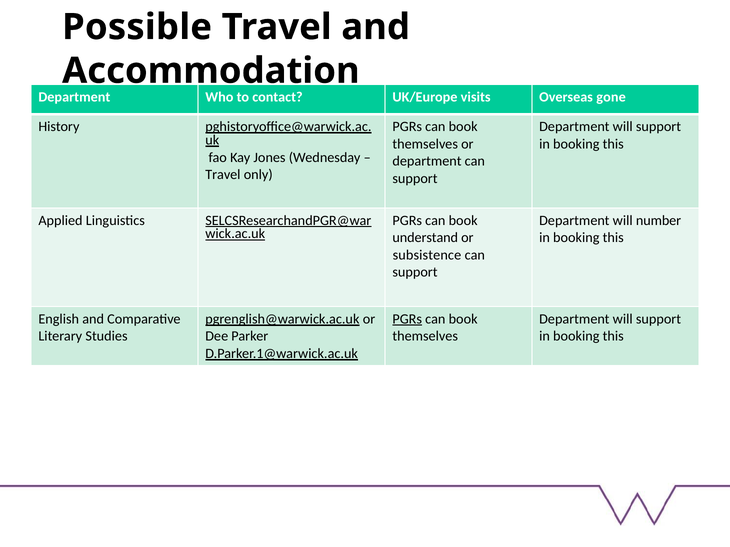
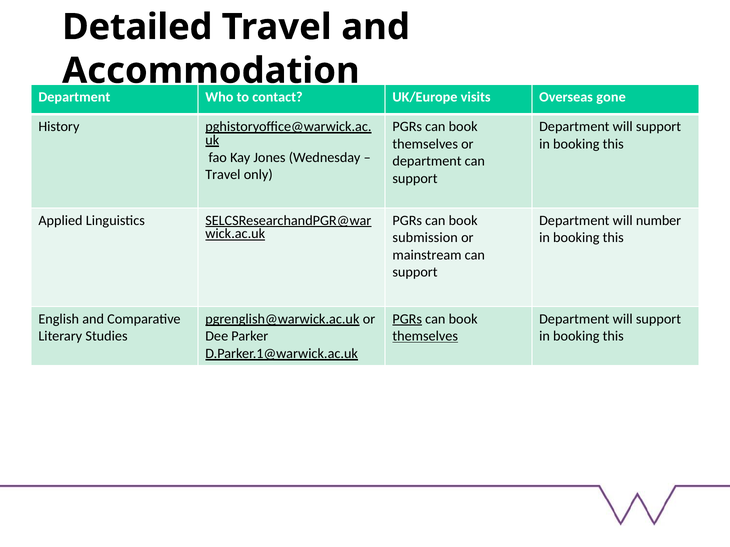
Possible: Possible -> Detailed
understand: understand -> submission
subsistence: subsistence -> mainstream
themselves at (425, 336) underline: none -> present
